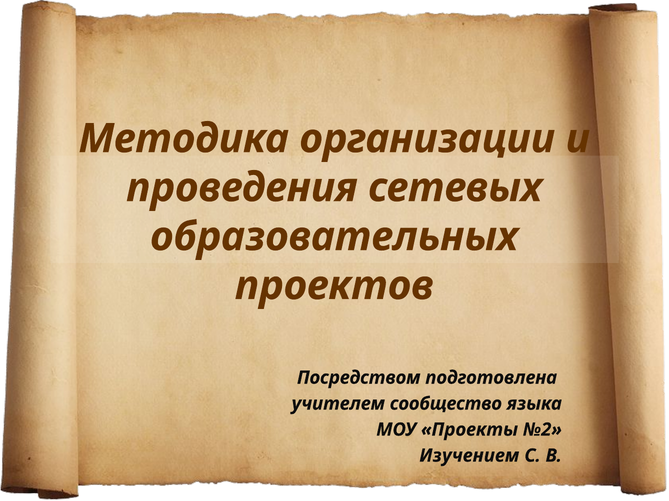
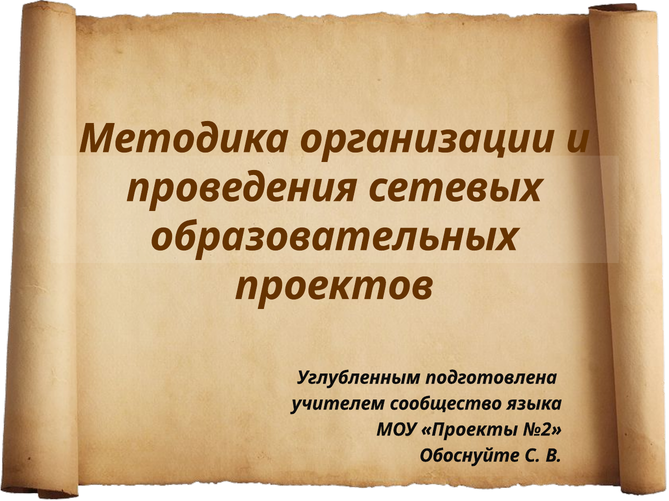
Посредством: Посредством -> Углубленным
Изучением: Изучением -> Обоснуйте
